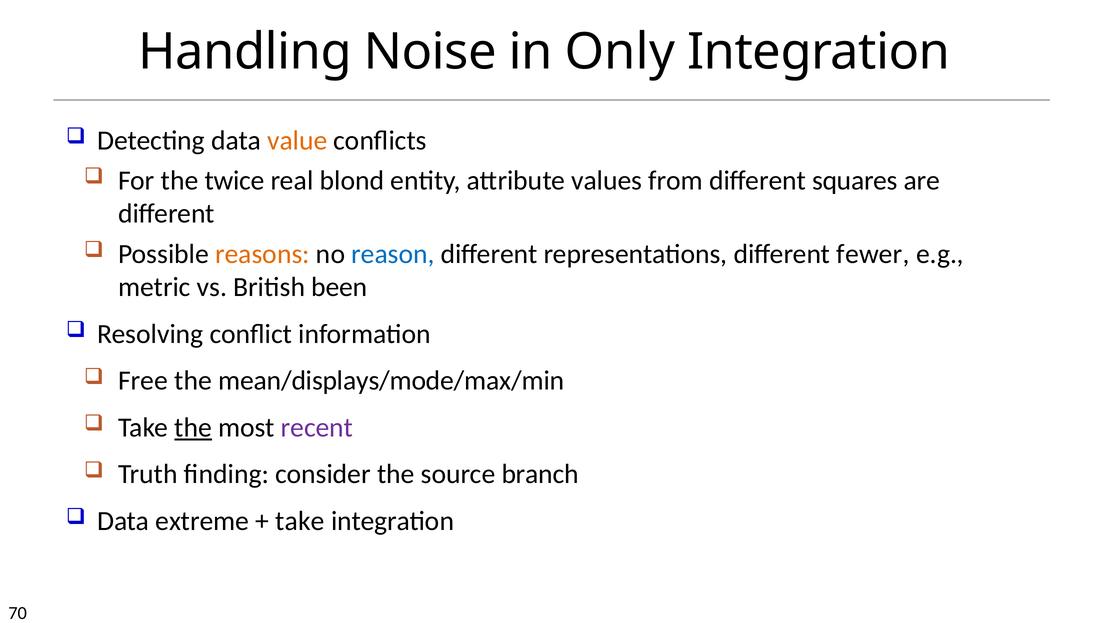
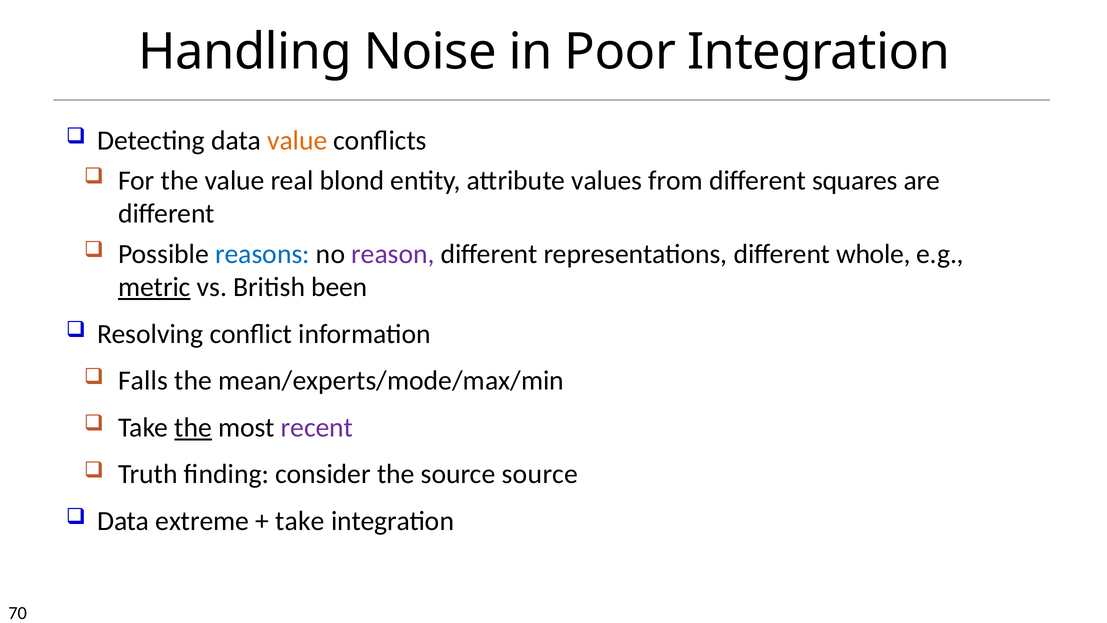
Only: Only -> Poor
the twice: twice -> value
reasons colour: orange -> blue
reason colour: blue -> purple
fewer: fewer -> whole
metric underline: none -> present
Free: Free -> Falls
mean/displays/mode/max/min: mean/displays/mode/max/min -> mean/experts/mode/max/min
source branch: branch -> source
